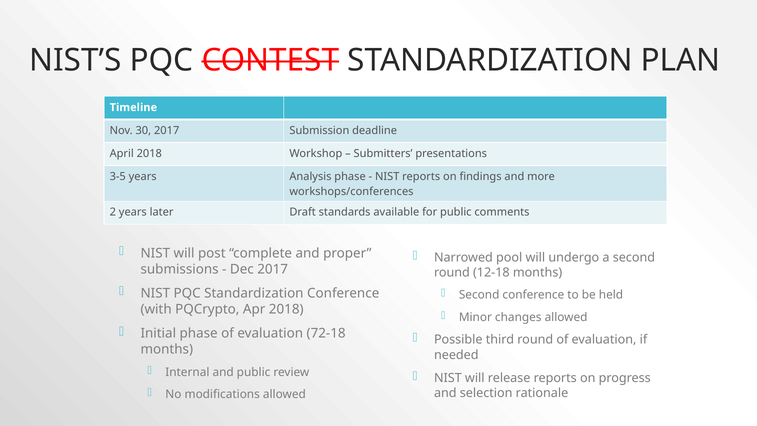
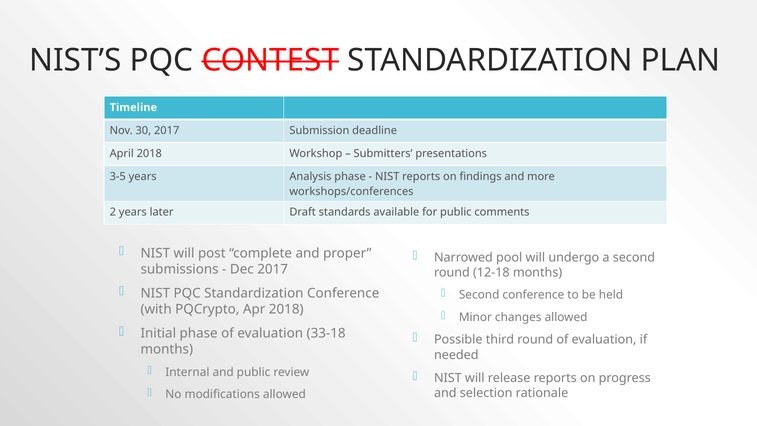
72-18: 72-18 -> 33-18
